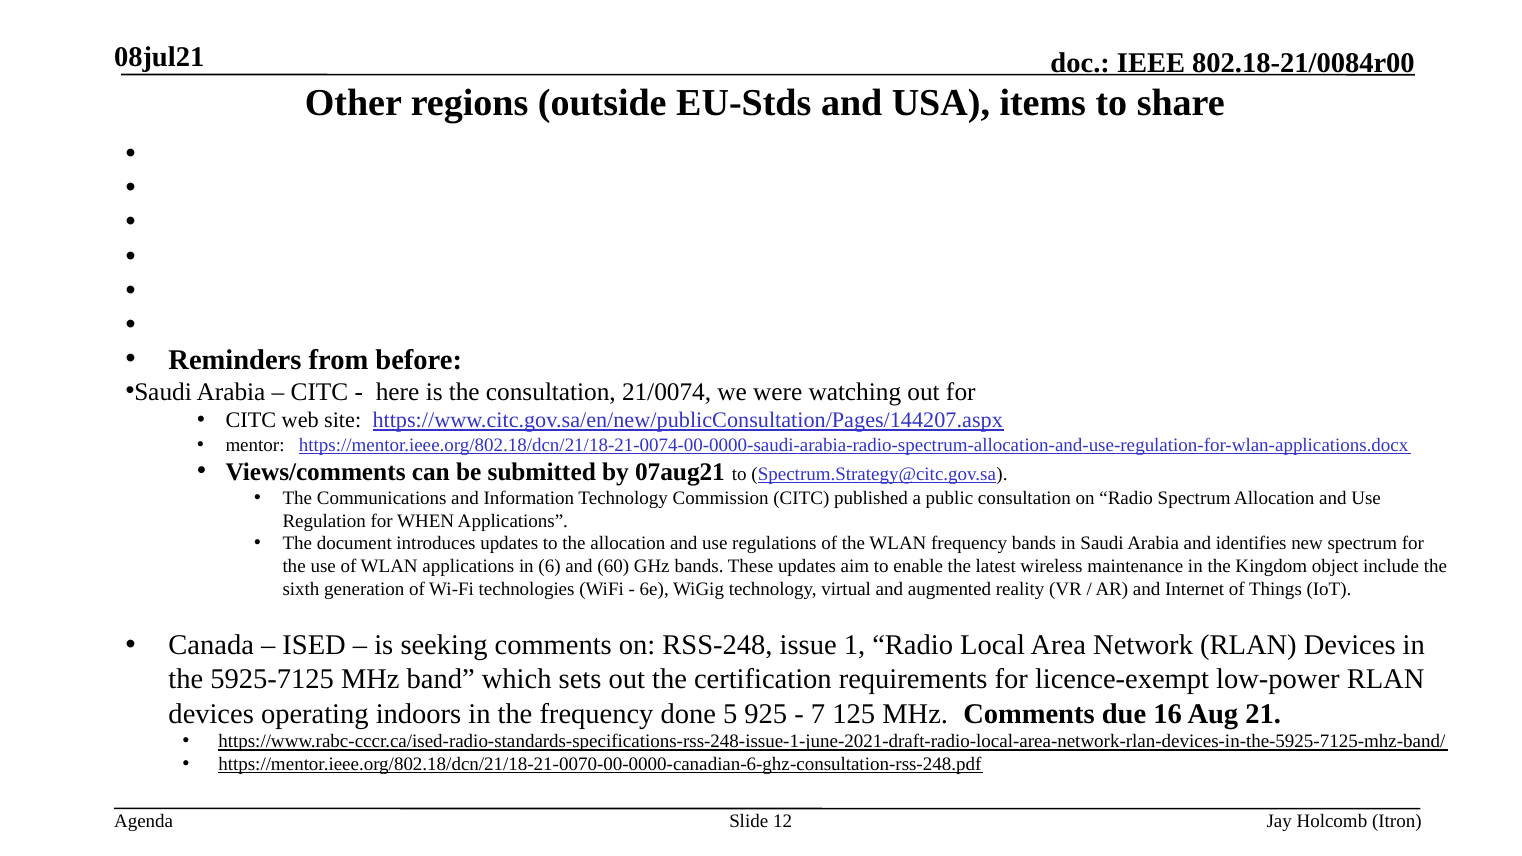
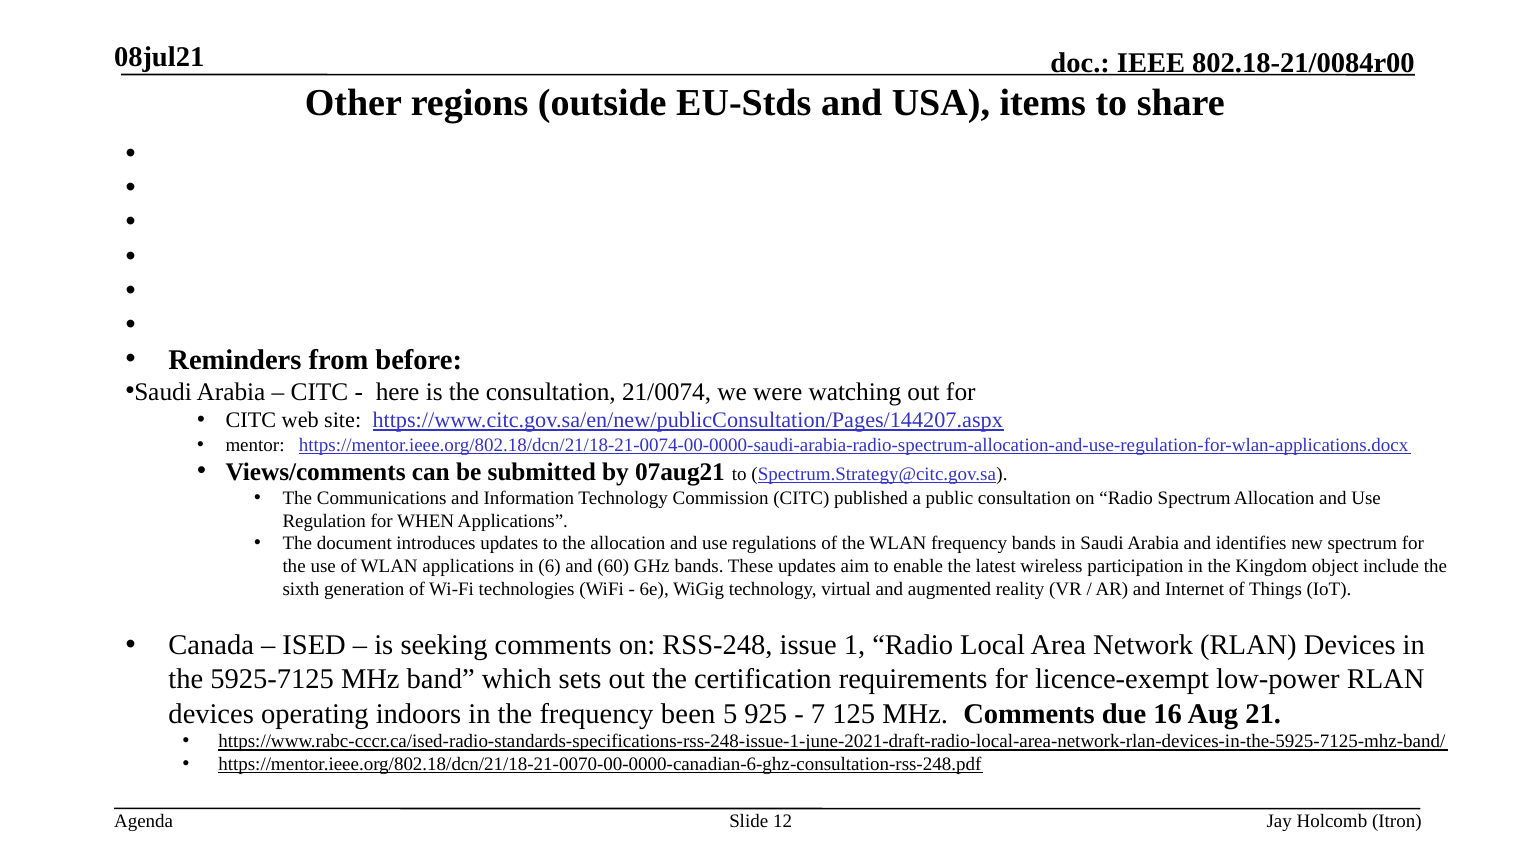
maintenance: maintenance -> participation
done: done -> been
